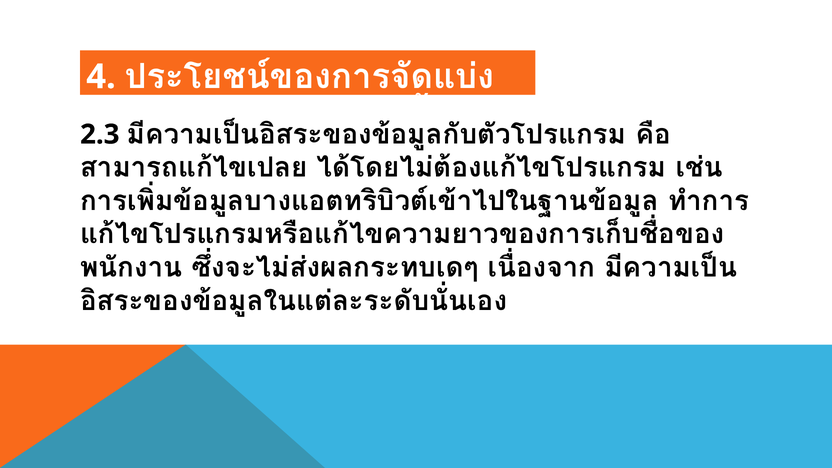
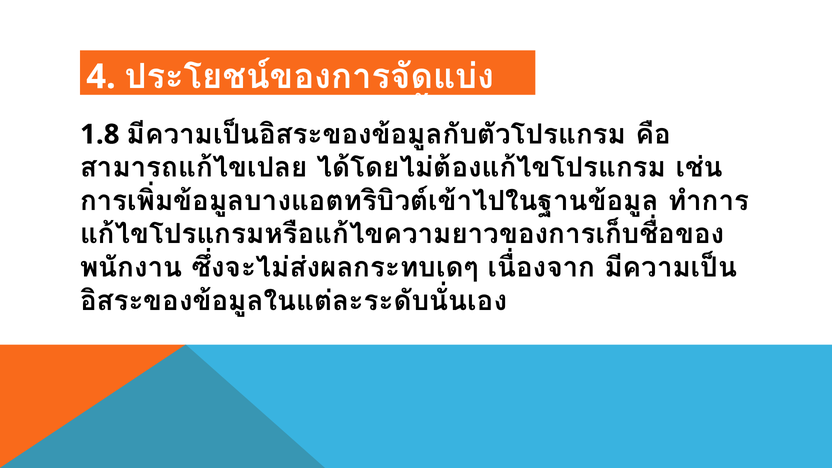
2.3: 2.3 -> 1.8
